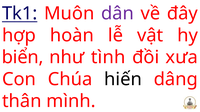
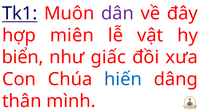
hoàn: hoàn -> miên
tình: tình -> giấc
hiến colour: black -> blue
